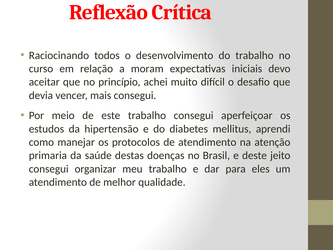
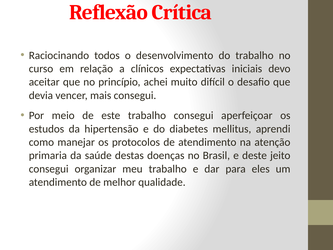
moram: moram -> clínicos
